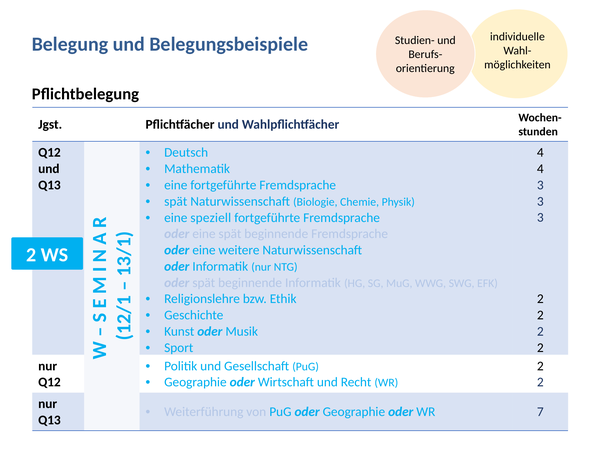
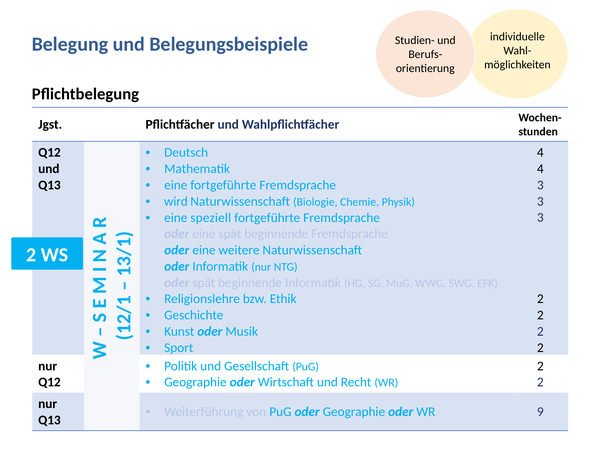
spät at (176, 201): spät -> wird
7: 7 -> 9
